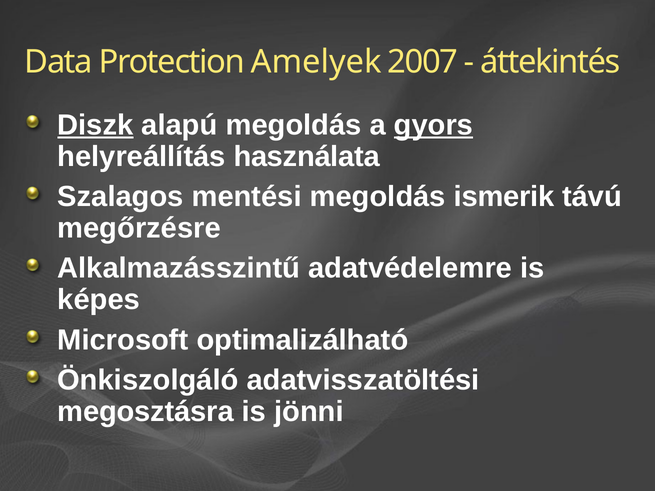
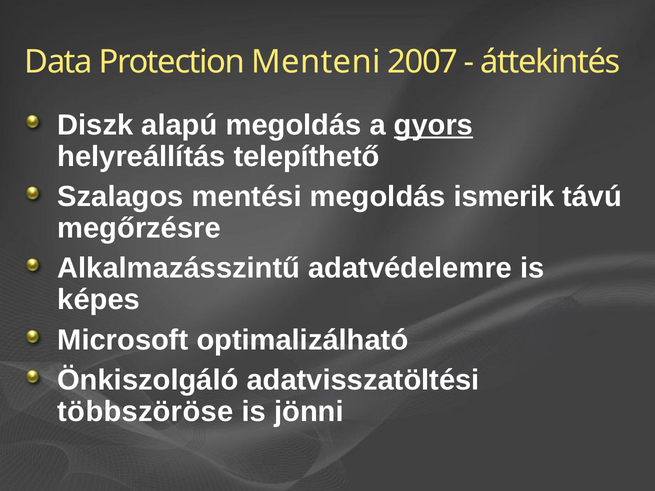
Amelyek: Amelyek -> Menteni
Diszk underline: present -> none
használata: használata -> telepíthető
megosztásra: megosztásra -> többszöröse
